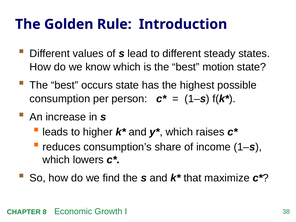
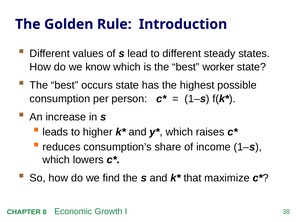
motion: motion -> worker
